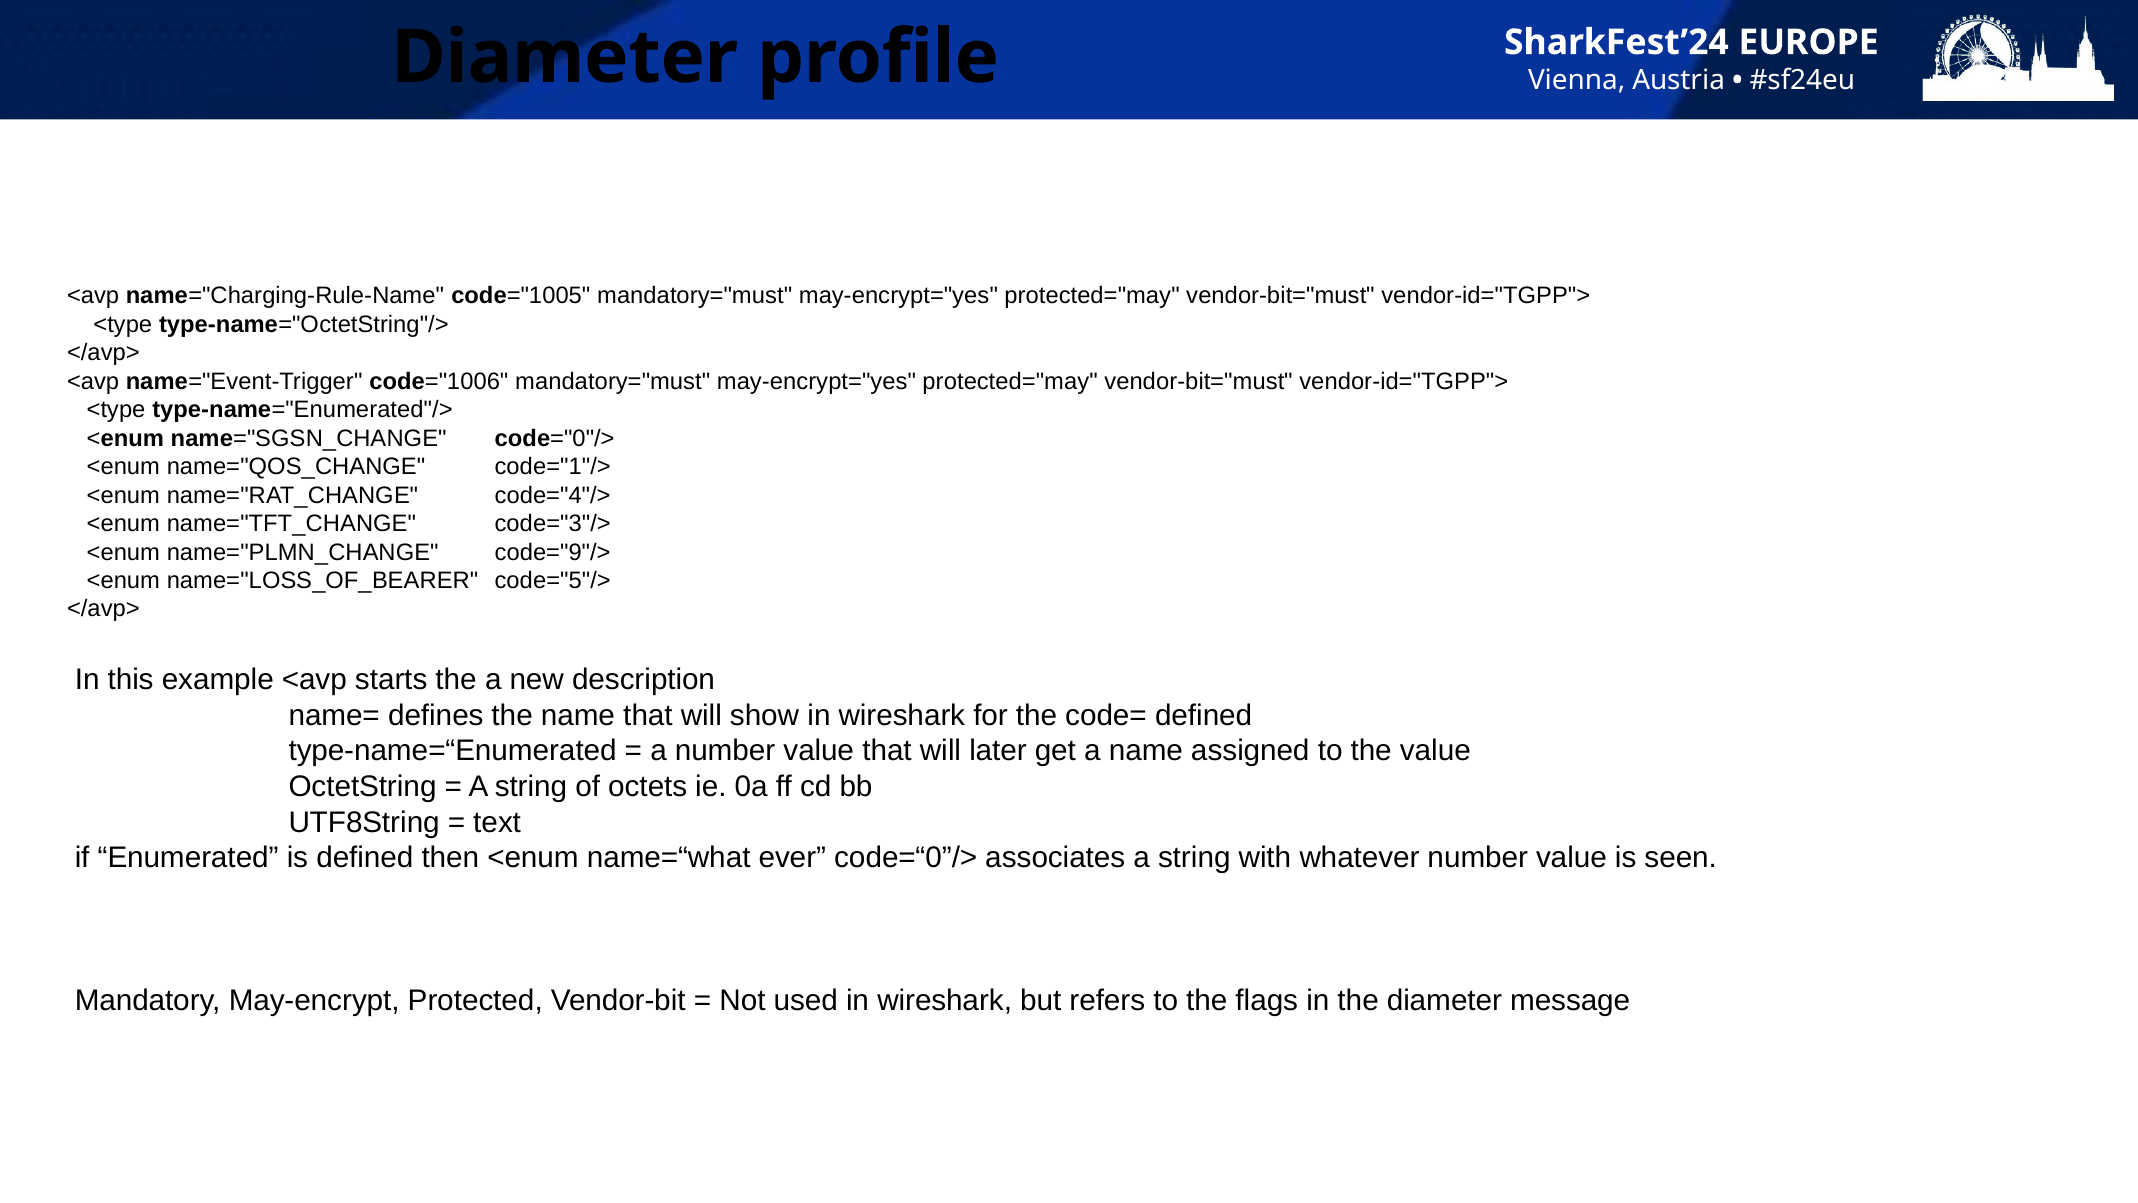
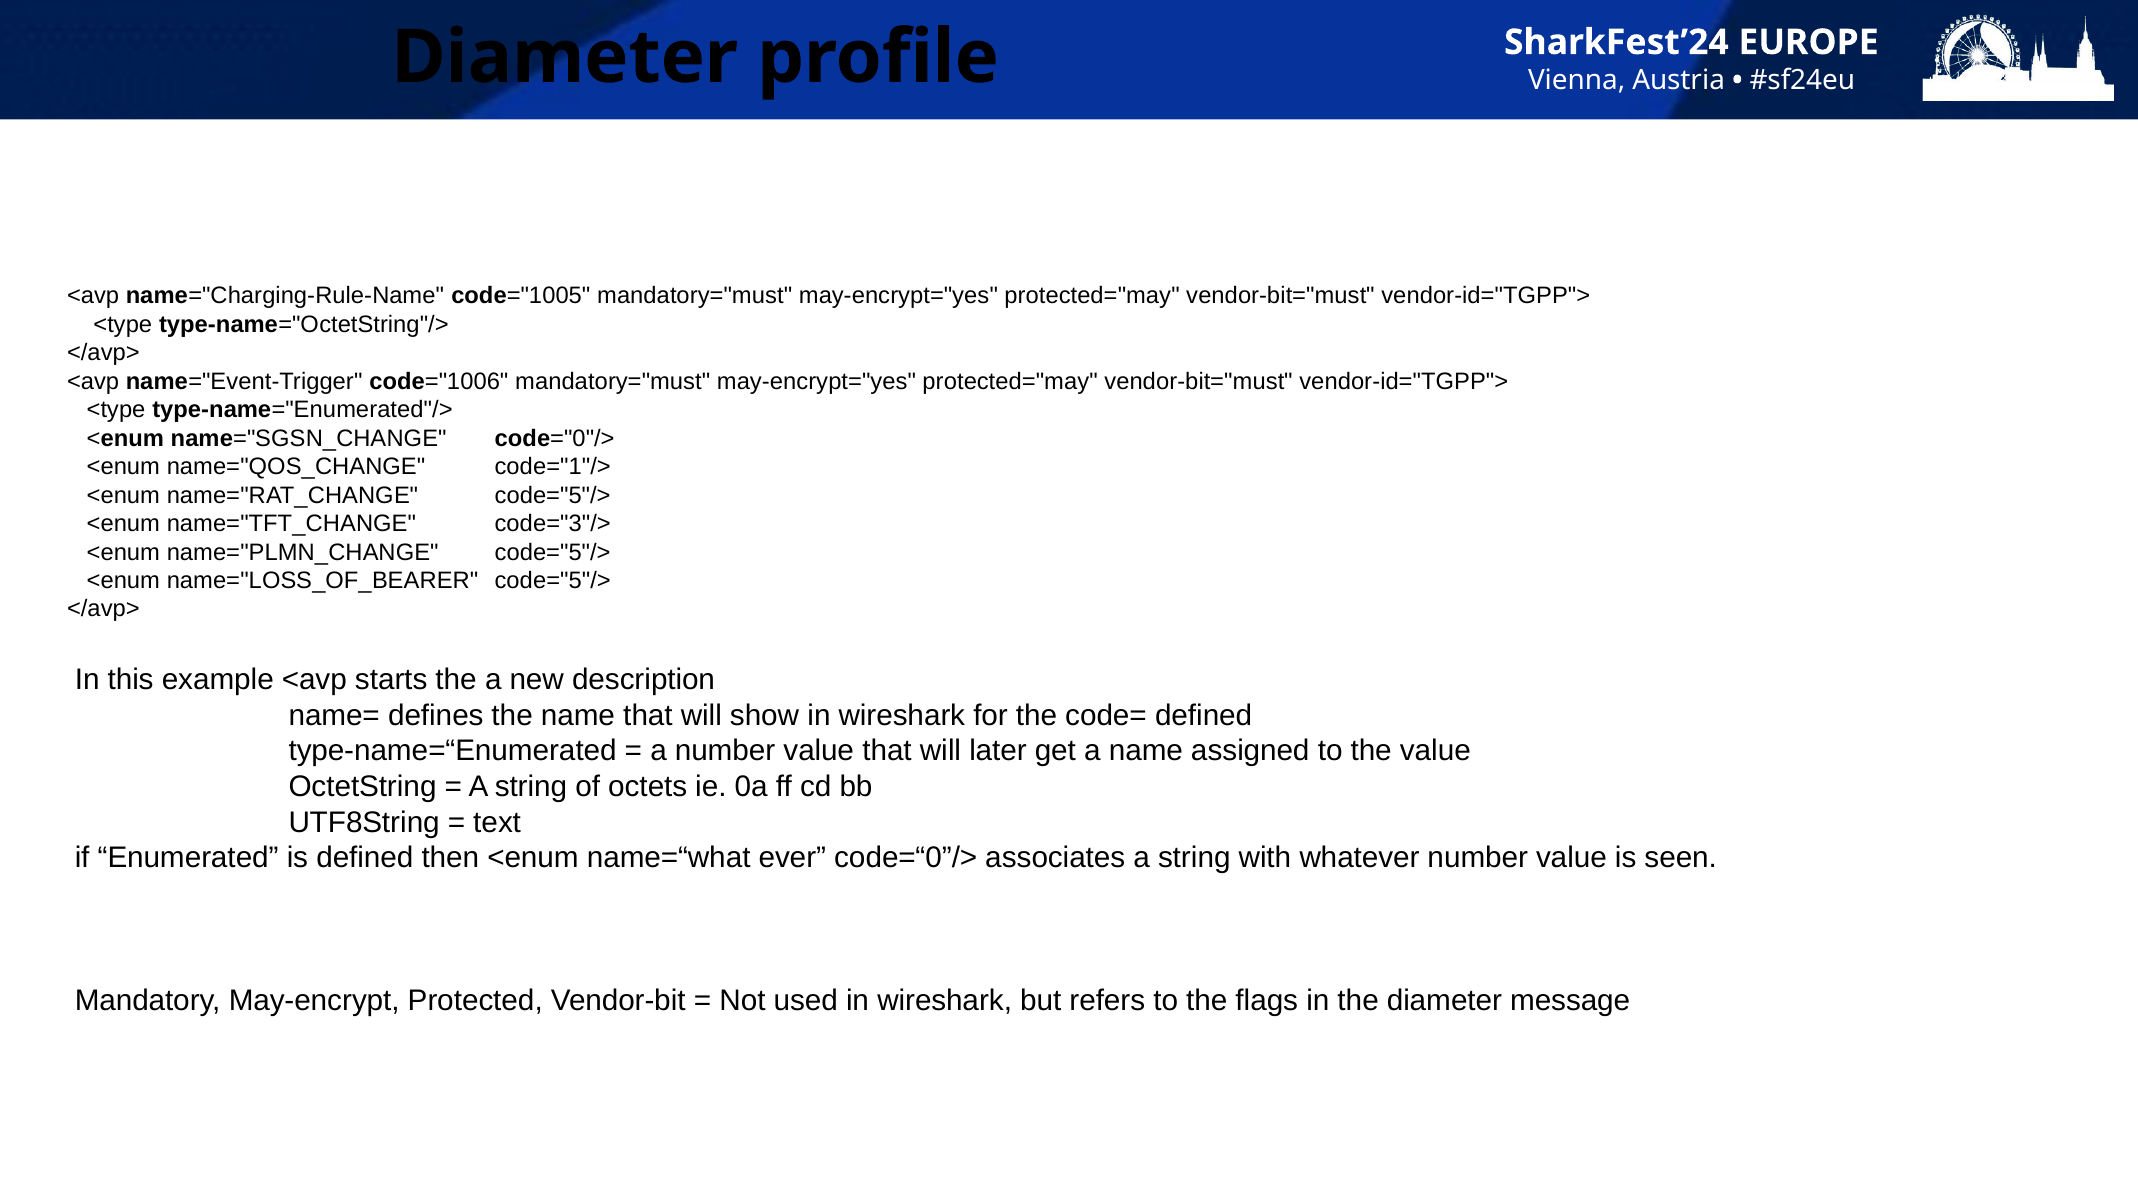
name="RAT_CHANGE code="4"/>: code="4"/> -> code="5"/>
name="PLMN_CHANGE code="9"/>: code="9"/> -> code="5"/>
